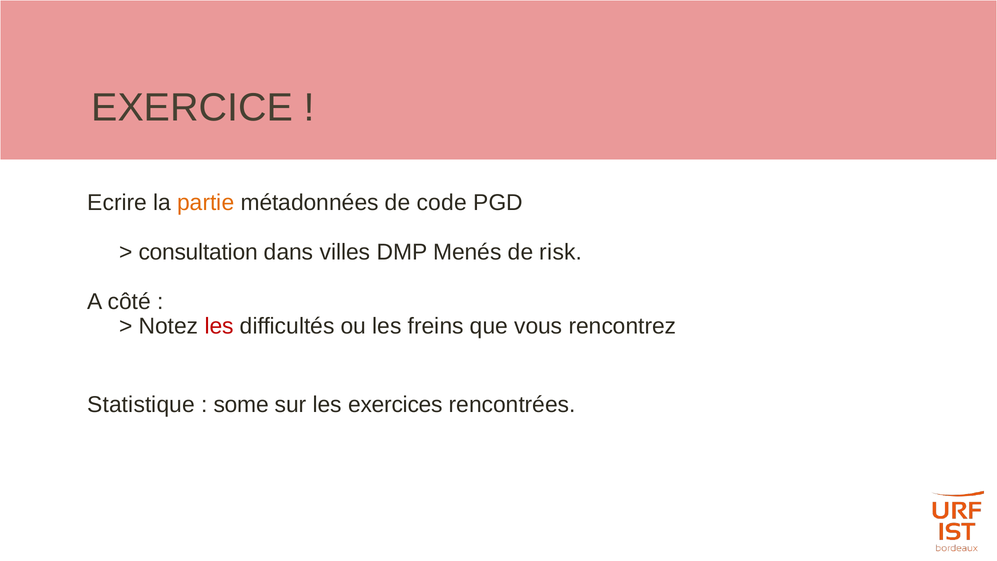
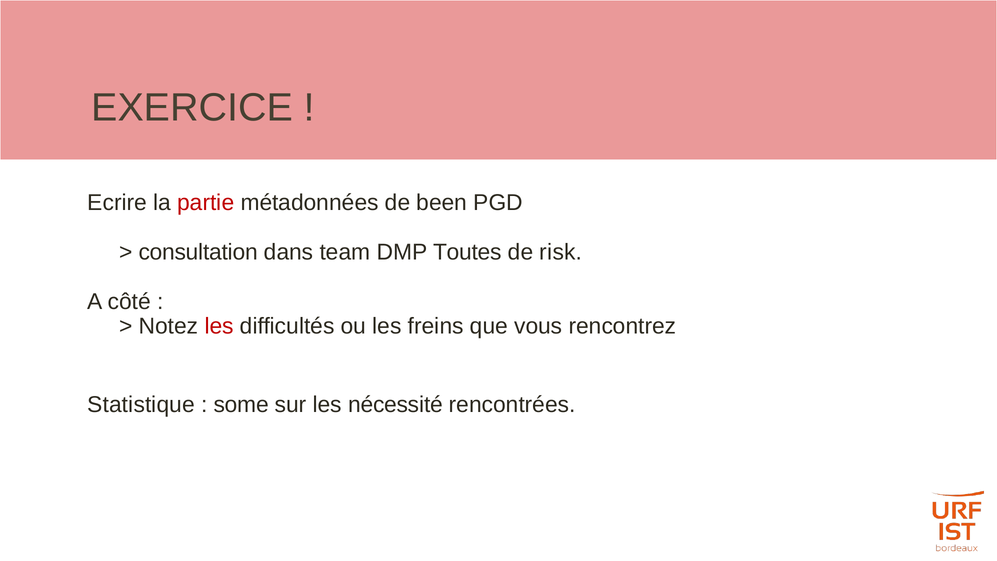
partie colour: orange -> red
code: code -> been
villes: villes -> team
Menés: Menés -> Toutes
exercices: exercices -> nécessité
